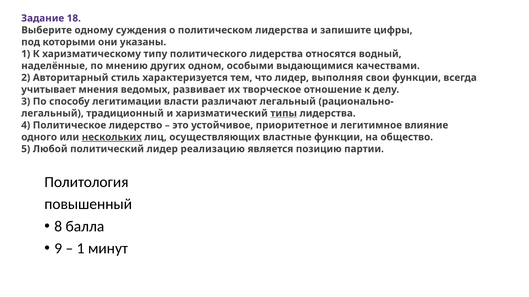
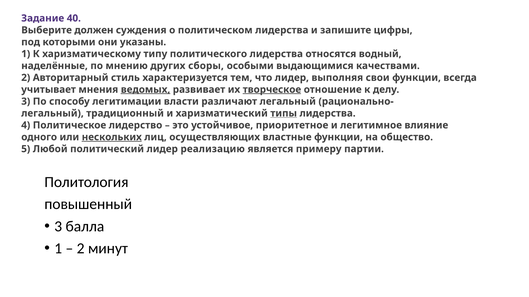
18: 18 -> 40
одному: одному -> должен
одном: одном -> сборы
ведомых underline: none -> present
творческое underline: none -> present
позицию: позицию -> примеру
8 at (58, 227): 8 -> 3
9 at (58, 249): 9 -> 1
1 at (81, 249): 1 -> 2
